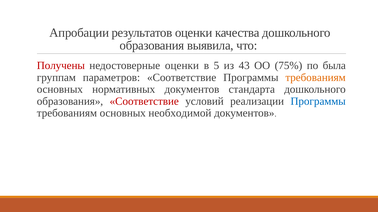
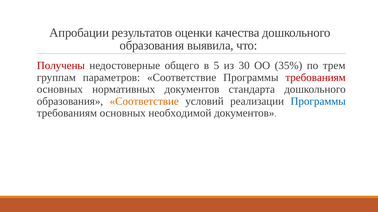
недостоверные оценки: оценки -> общего
43: 43 -> 30
75%: 75% -> 35%
была: была -> трем
требованиям at (316, 78) colour: orange -> red
Соответствие at (144, 101) colour: red -> orange
